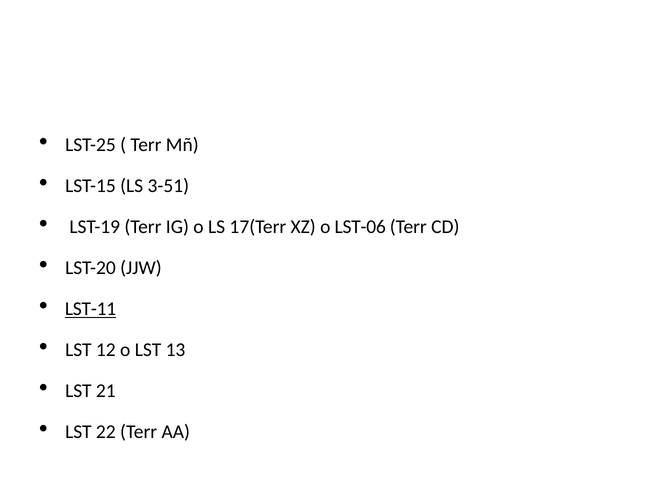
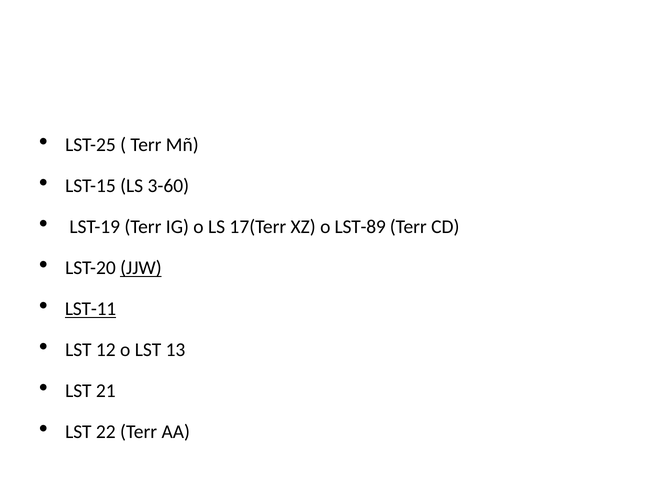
3-51: 3-51 -> 3-60
LST-06: LST-06 -> LST-89
JJW underline: none -> present
